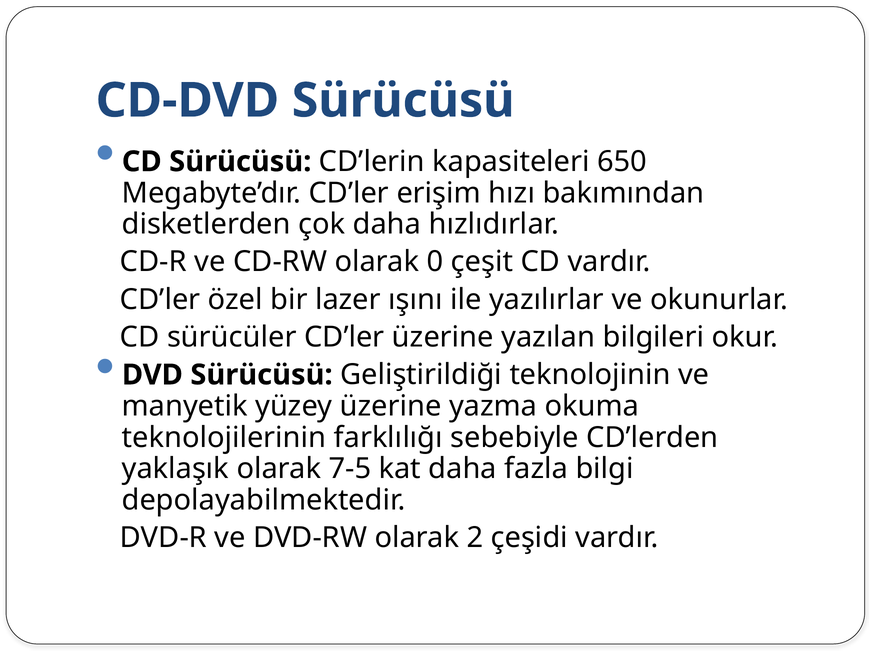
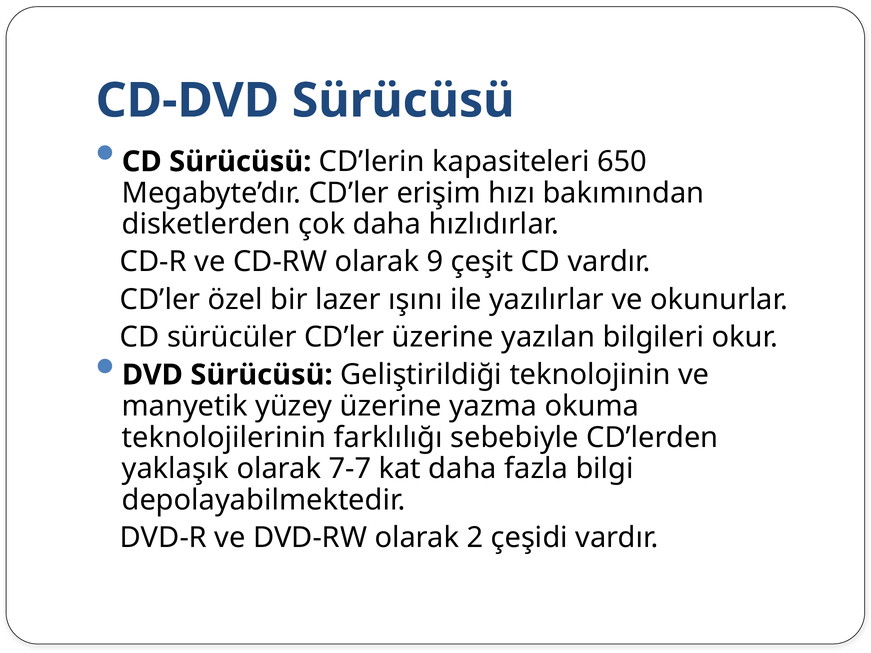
0: 0 -> 9
7-5: 7-5 -> 7-7
